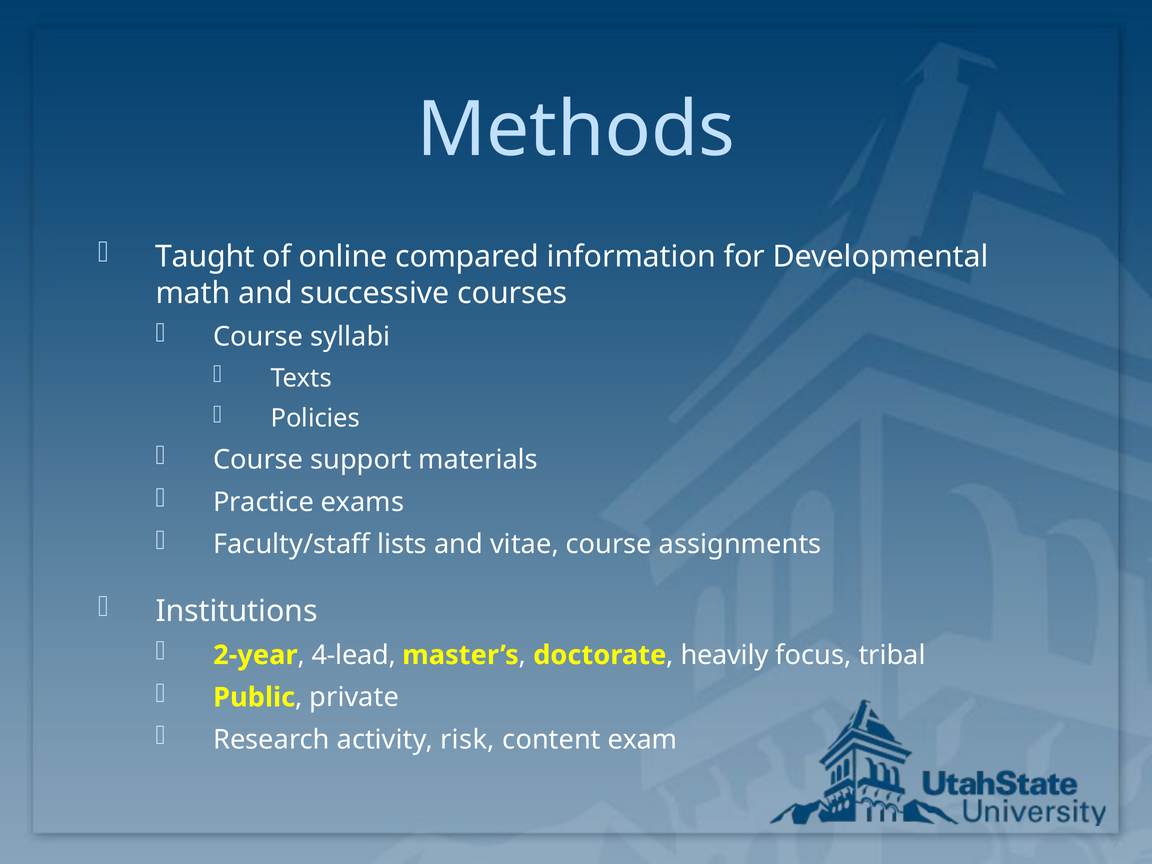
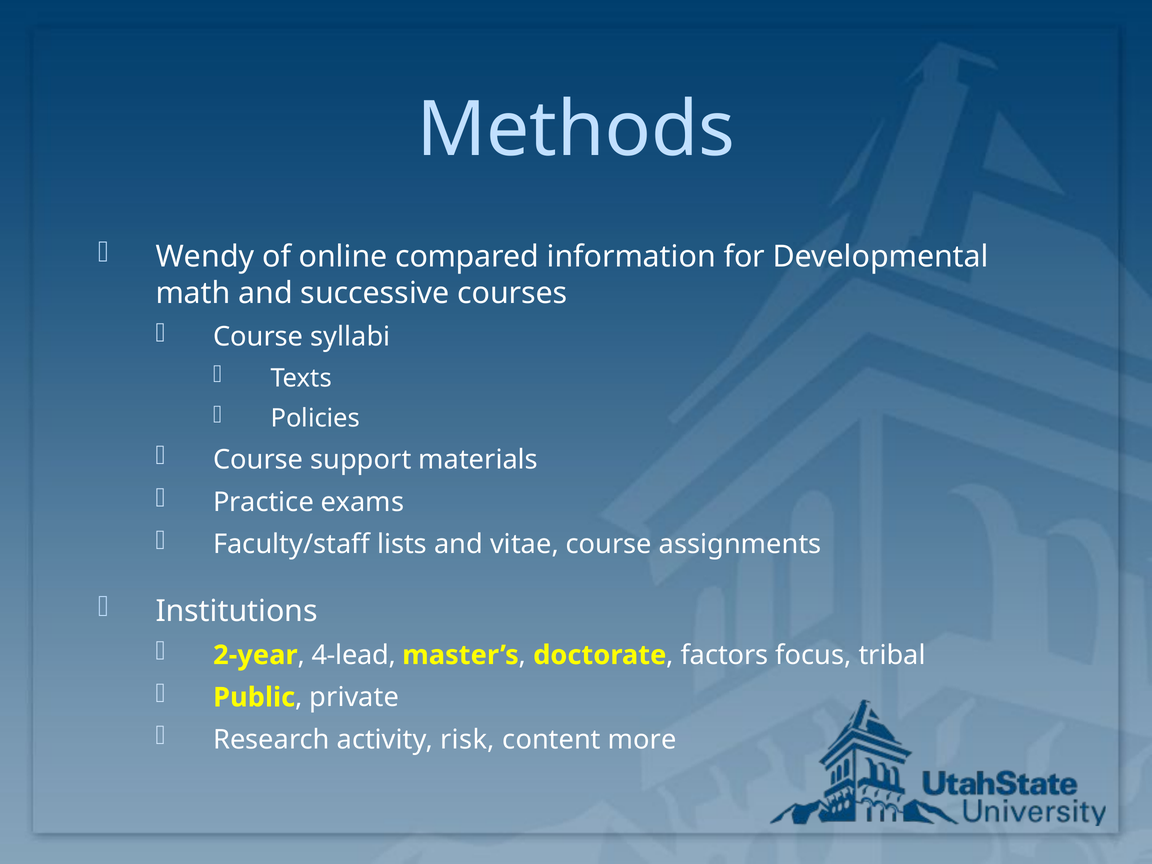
Taught: Taught -> Wendy
heavily: heavily -> factors
exam: exam -> more
